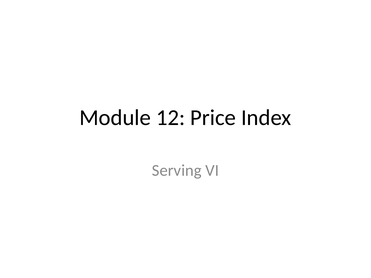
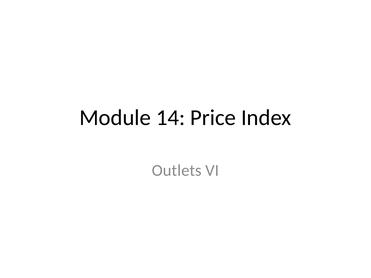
12: 12 -> 14
Serving: Serving -> Outlets
